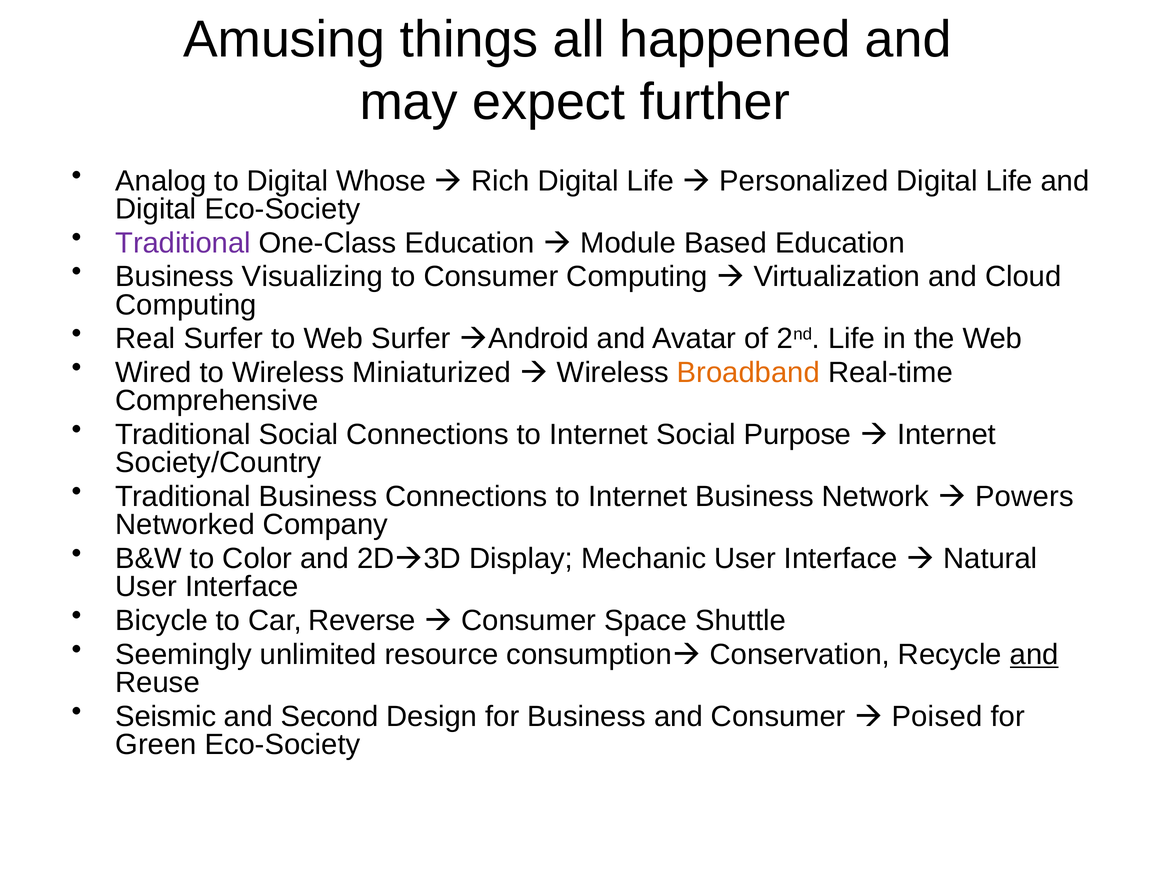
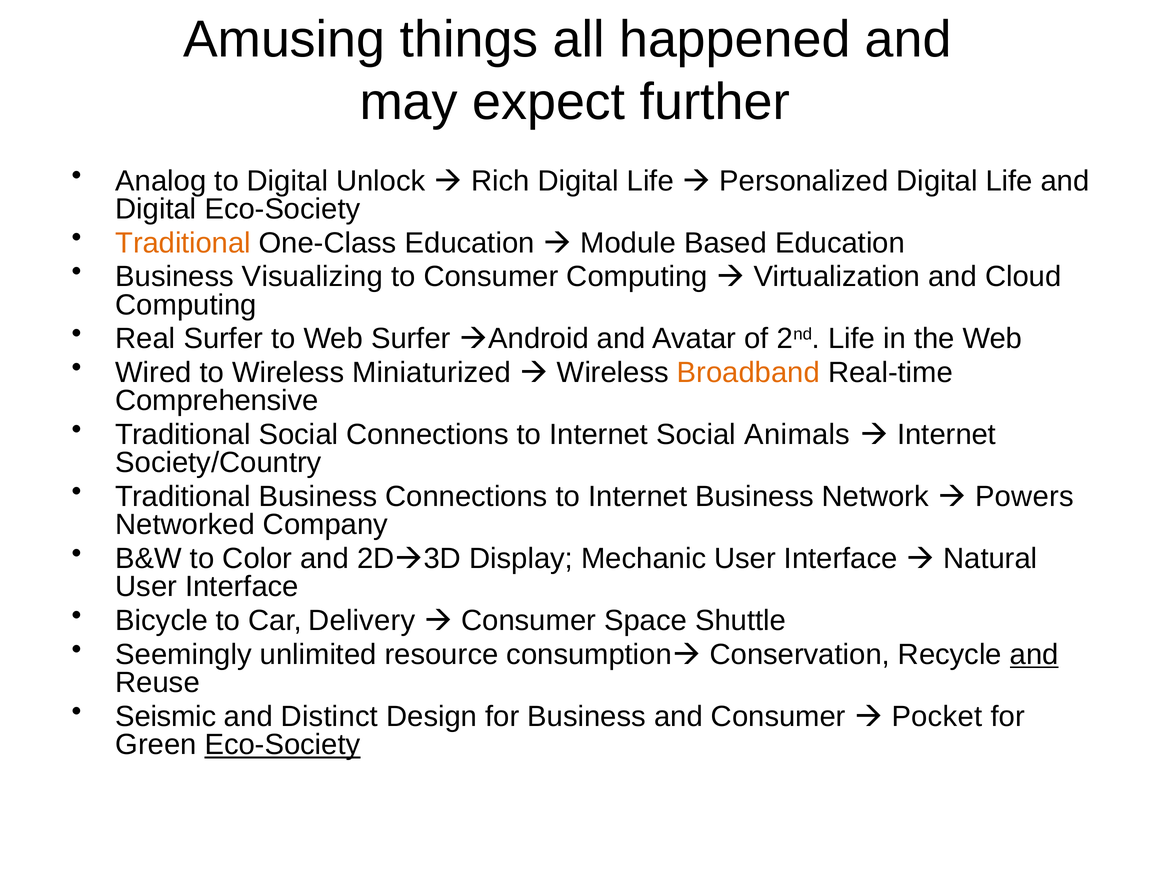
Whose: Whose -> Unlock
Traditional at (183, 243) colour: purple -> orange
Purpose: Purpose -> Animals
Reverse: Reverse -> Delivery
Second: Second -> Distinct
Poised: Poised -> Pocket
Eco-Society at (282, 745) underline: none -> present
